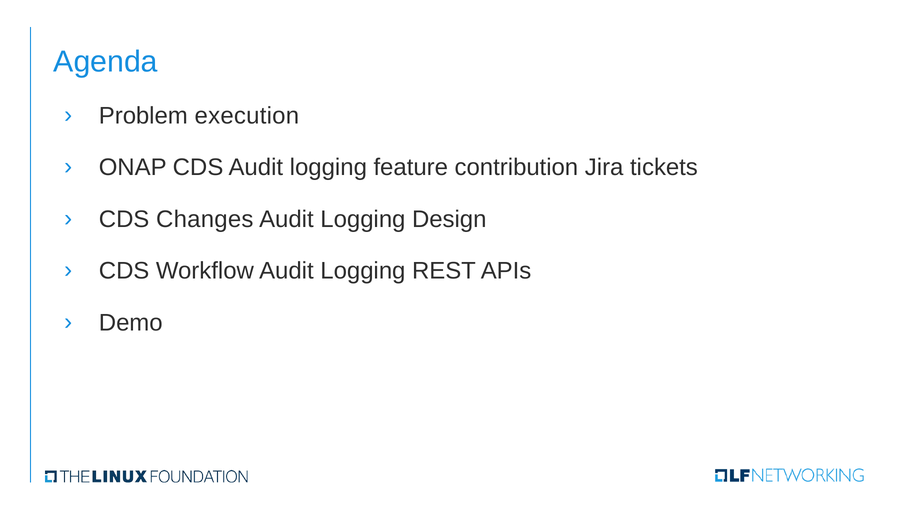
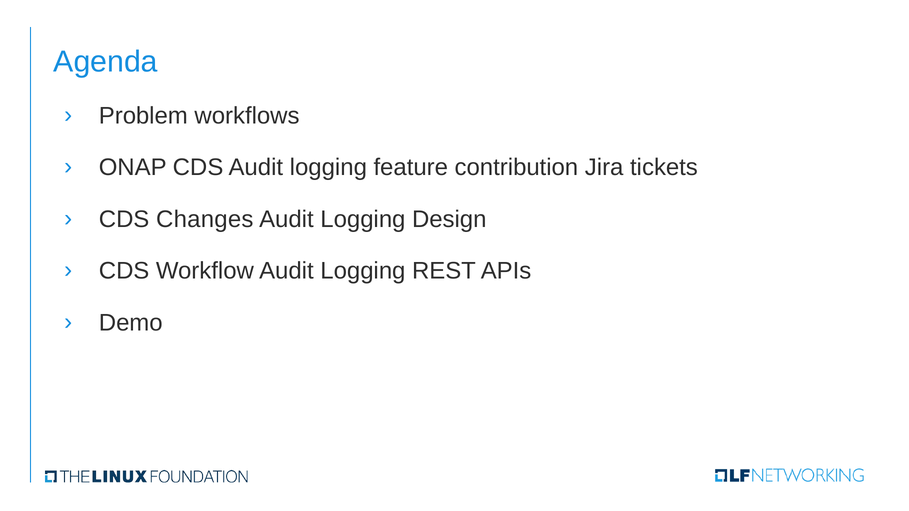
execution: execution -> workflows
